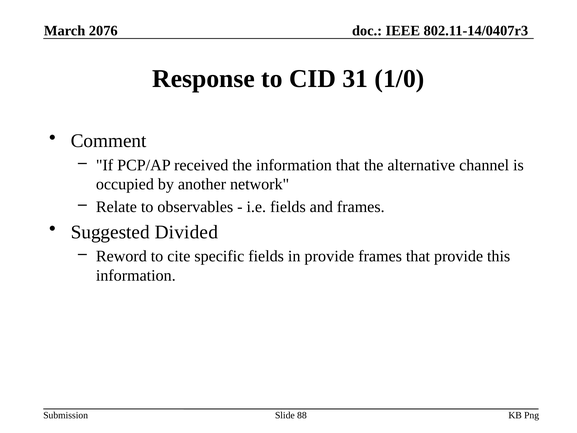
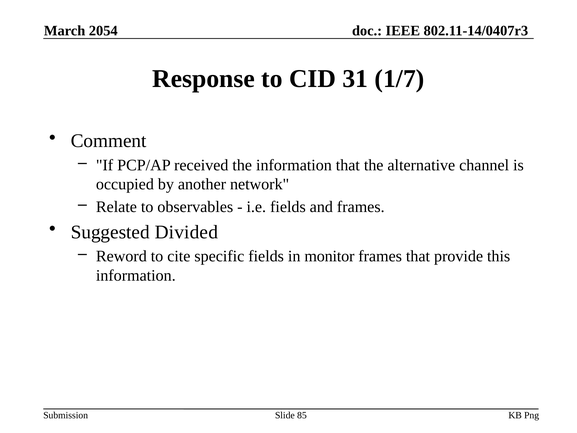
2076: 2076 -> 2054
1/0: 1/0 -> 1/7
in provide: provide -> monitor
88: 88 -> 85
